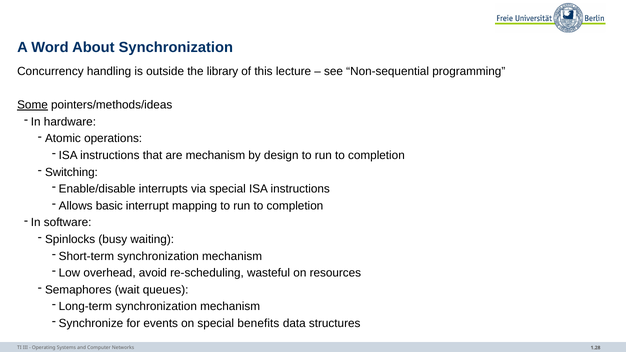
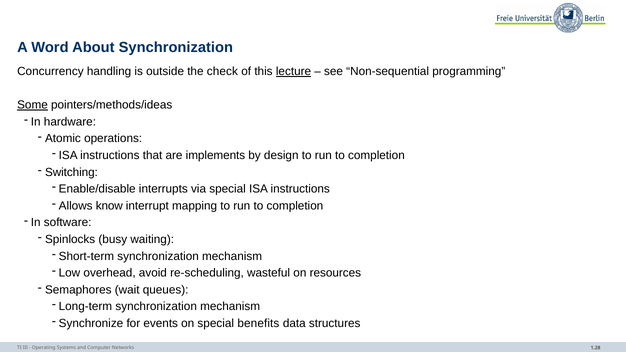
library: library -> check
lecture underline: none -> present
are mechanism: mechanism -> implements
basic: basic -> know
